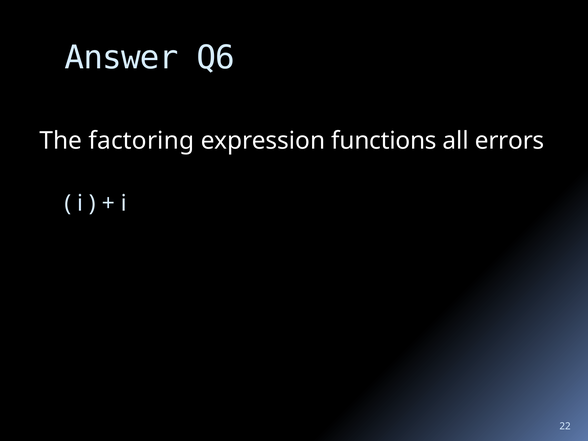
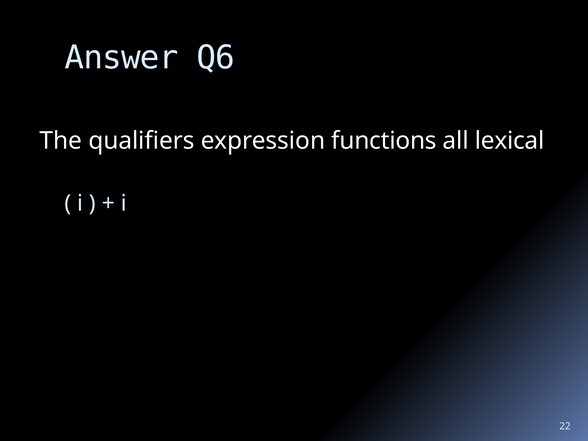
factoring: factoring -> qualifiers
errors: errors -> lexical
